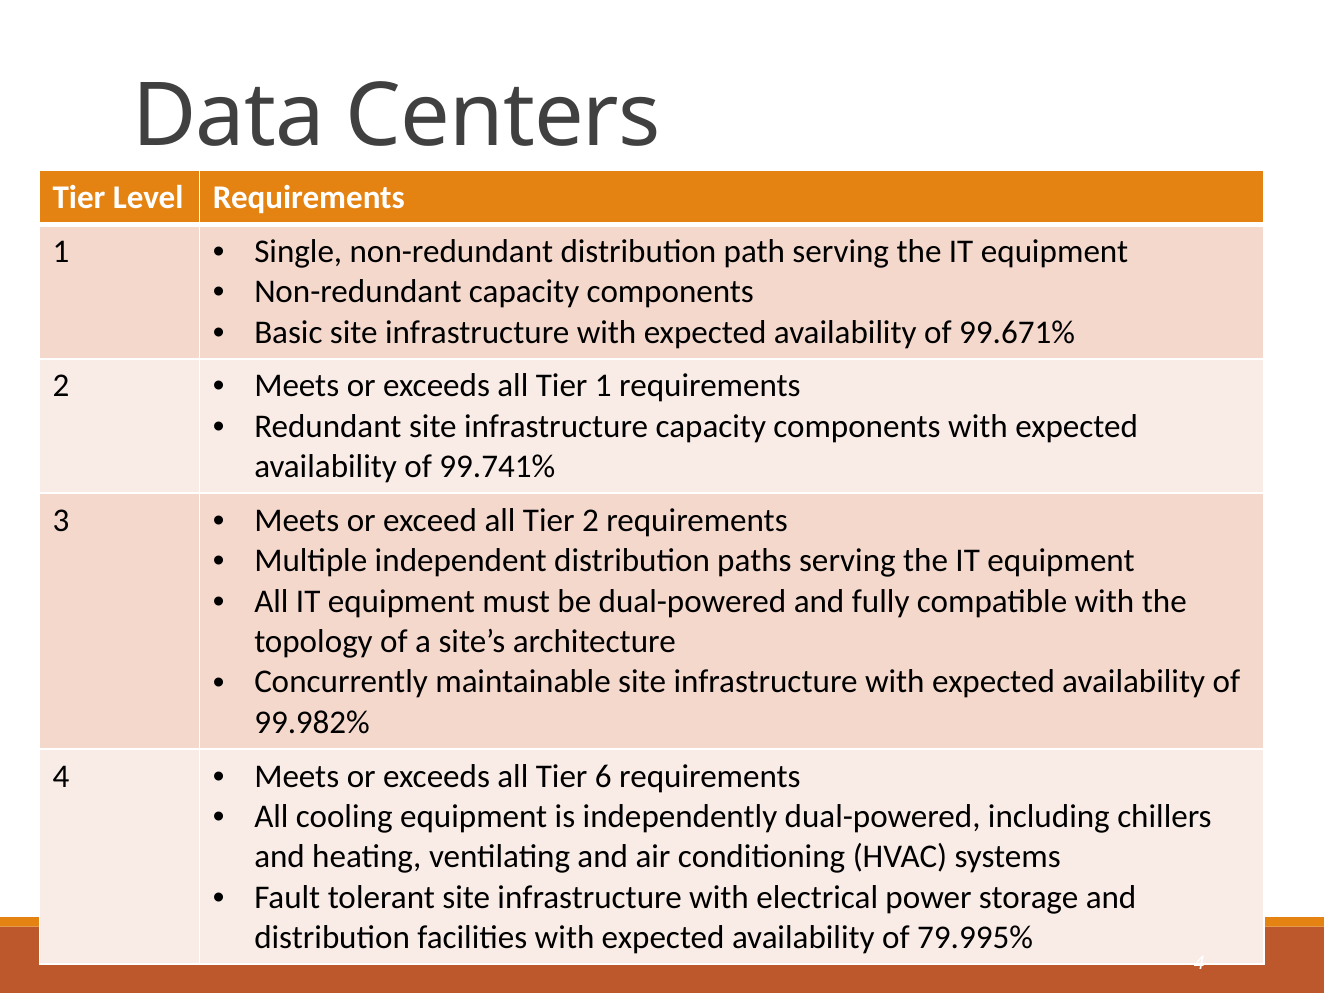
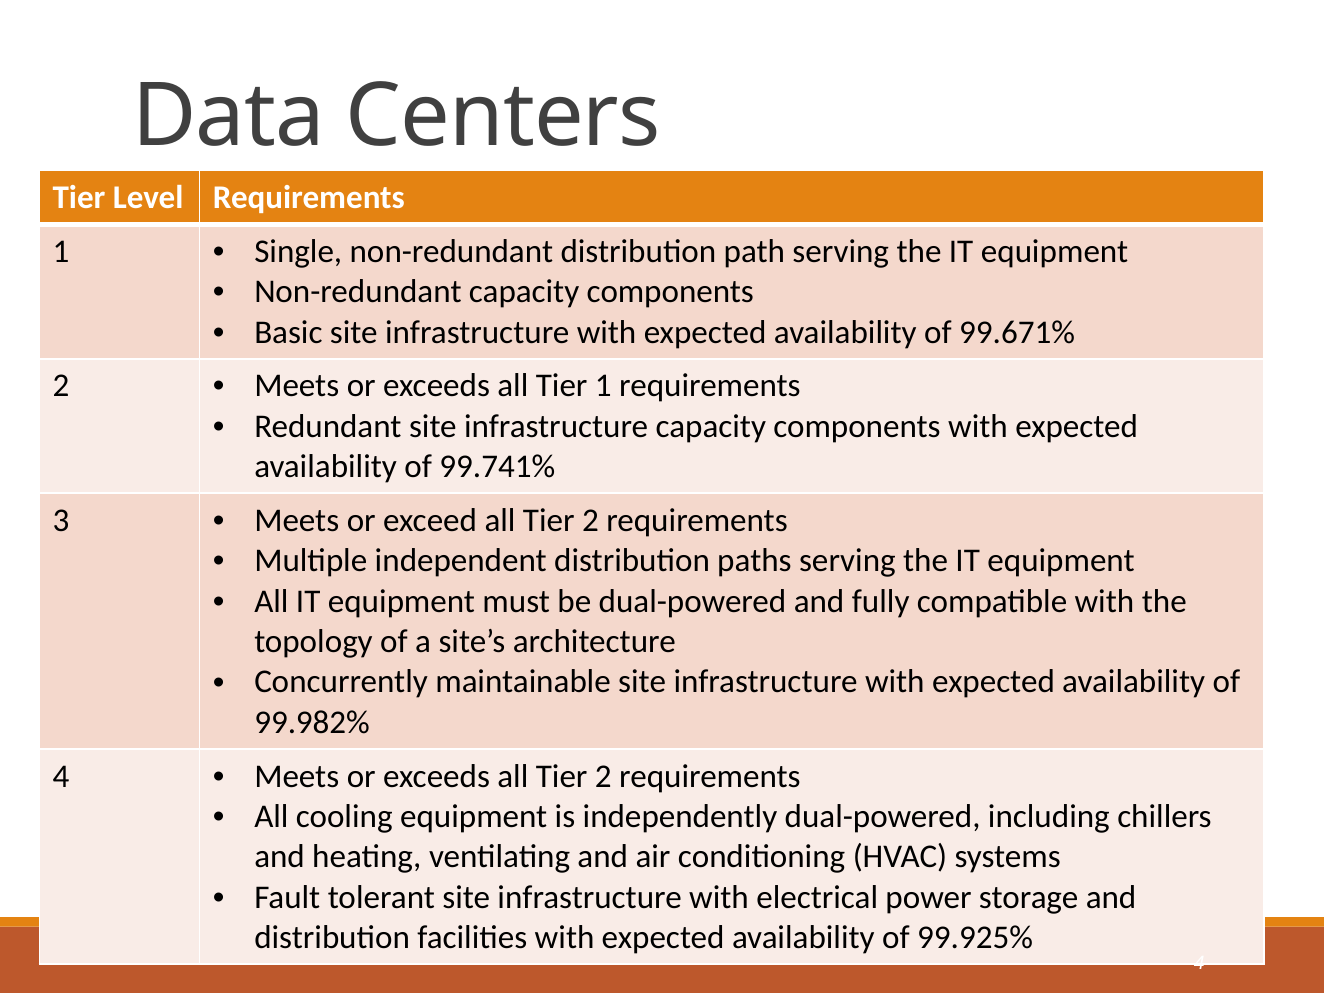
exceeds all Tier 6: 6 -> 2
79.995%: 79.995% -> 99.925%
